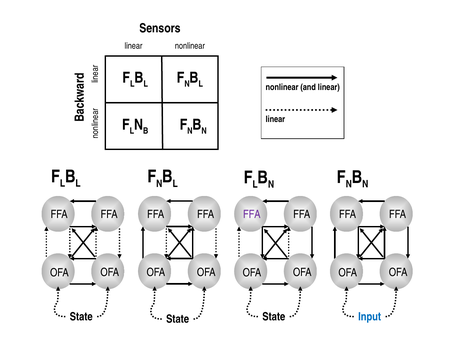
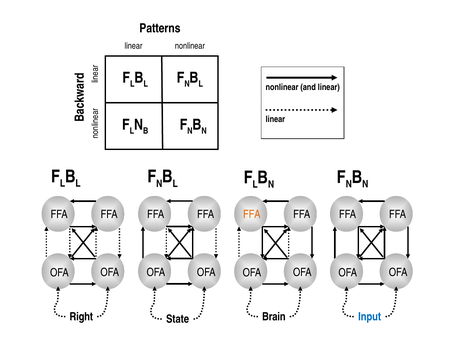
Sensors: Sensors -> Patterns
FFA at (252, 215) colour: purple -> orange
State at (81, 317): State -> Right
State at (274, 317): State -> Brain
